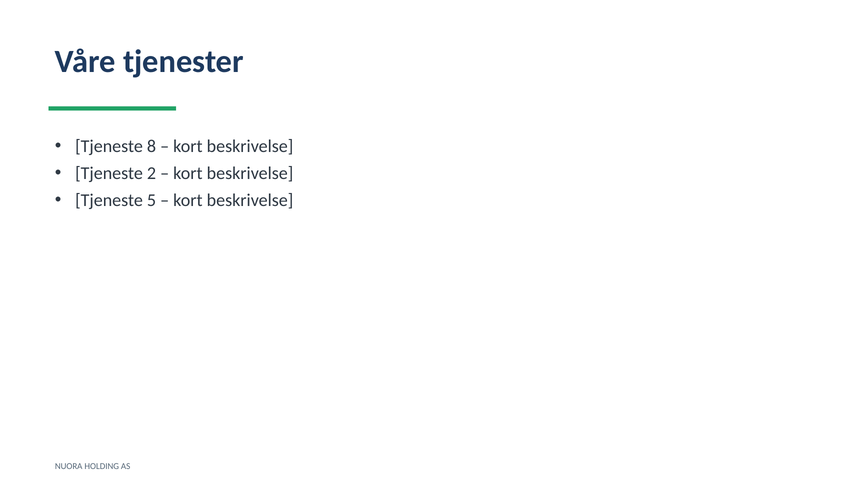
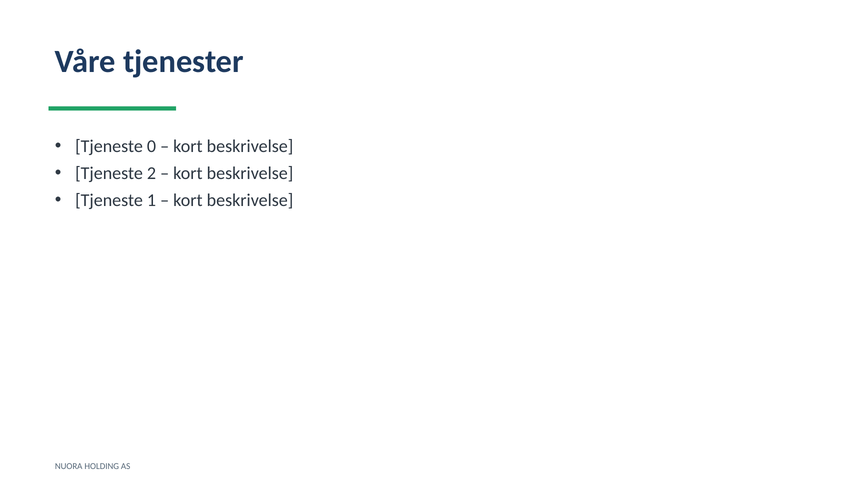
8: 8 -> 0
5: 5 -> 1
